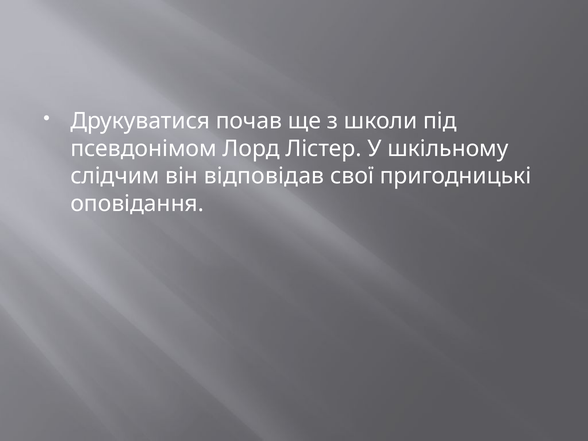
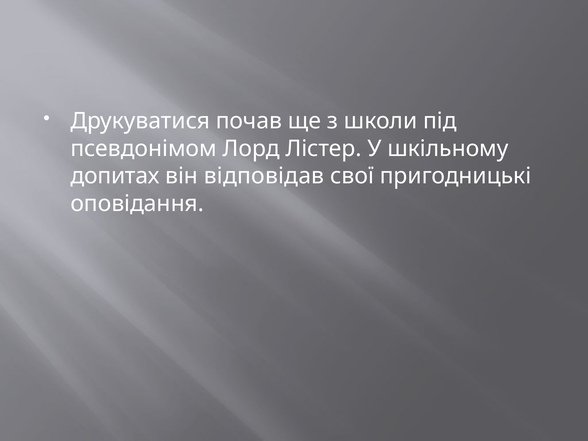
слідчим: слідчим -> допитах
